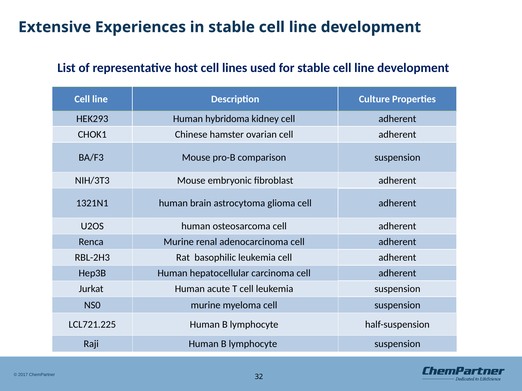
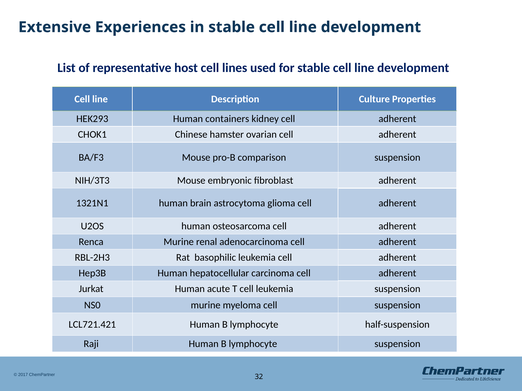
hybridoma: hybridoma -> containers
LCL721.225: LCL721.225 -> LCL721.421
